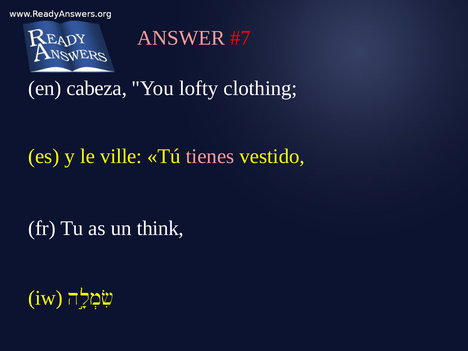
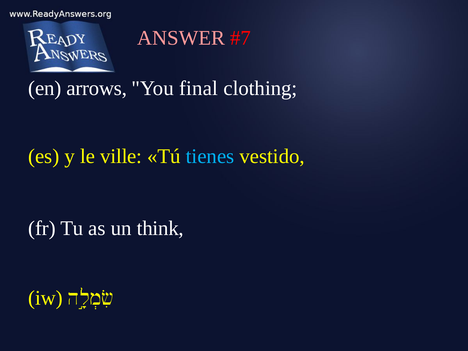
cabeza: cabeza -> arrows
lofty: lofty -> final
tienes colour: pink -> light blue
